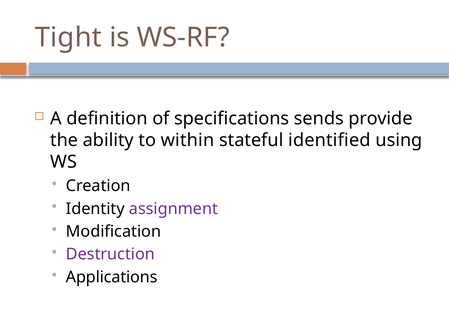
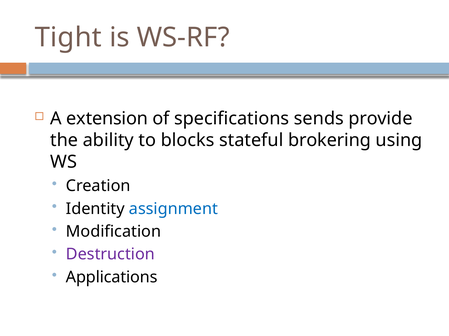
definition: definition -> extension
within: within -> blocks
identified: identified -> brokering
assignment colour: purple -> blue
